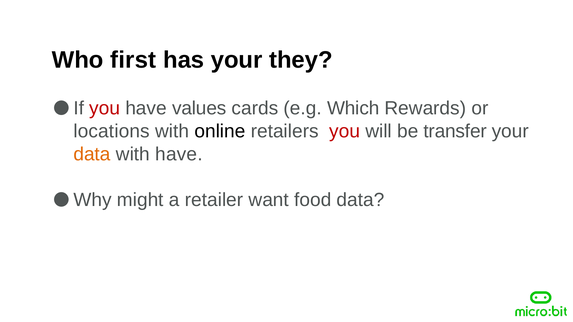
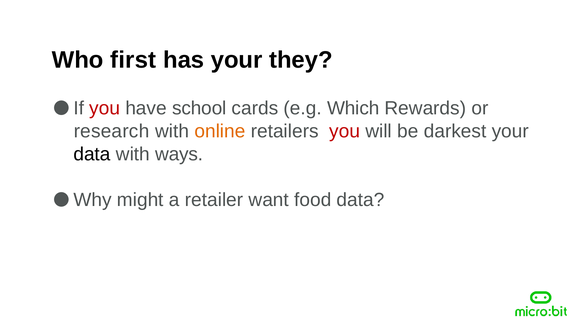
values: values -> school
locations: locations -> research
online colour: black -> orange
transfer: transfer -> darkest
data at (92, 154) colour: orange -> black
with have: have -> ways
